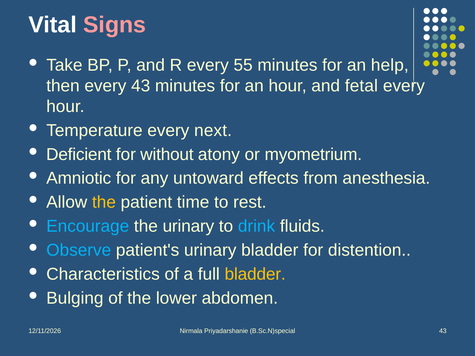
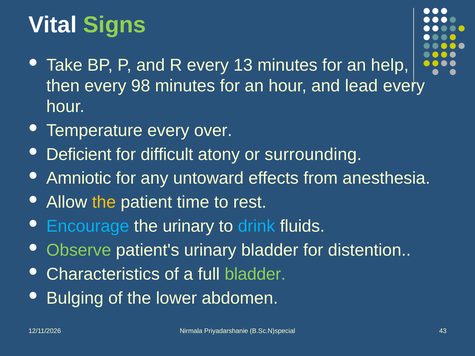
Signs colour: pink -> light green
55: 55 -> 13
every 43: 43 -> 98
fetal: fetal -> lead
next: next -> over
without: without -> difficult
myometrium: myometrium -> surrounding
Observe colour: light blue -> light green
bladder at (255, 274) colour: yellow -> light green
